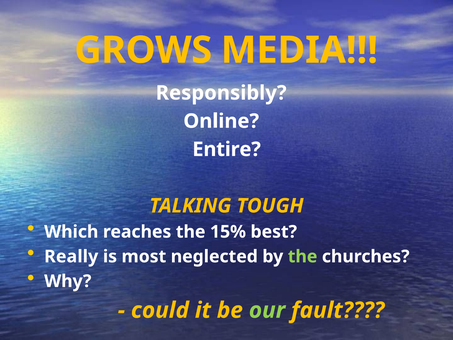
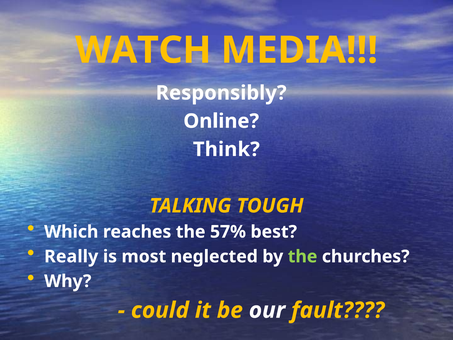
GROWS: GROWS -> WATCH
Entire: Entire -> Think
15%: 15% -> 57%
our colour: light green -> white
